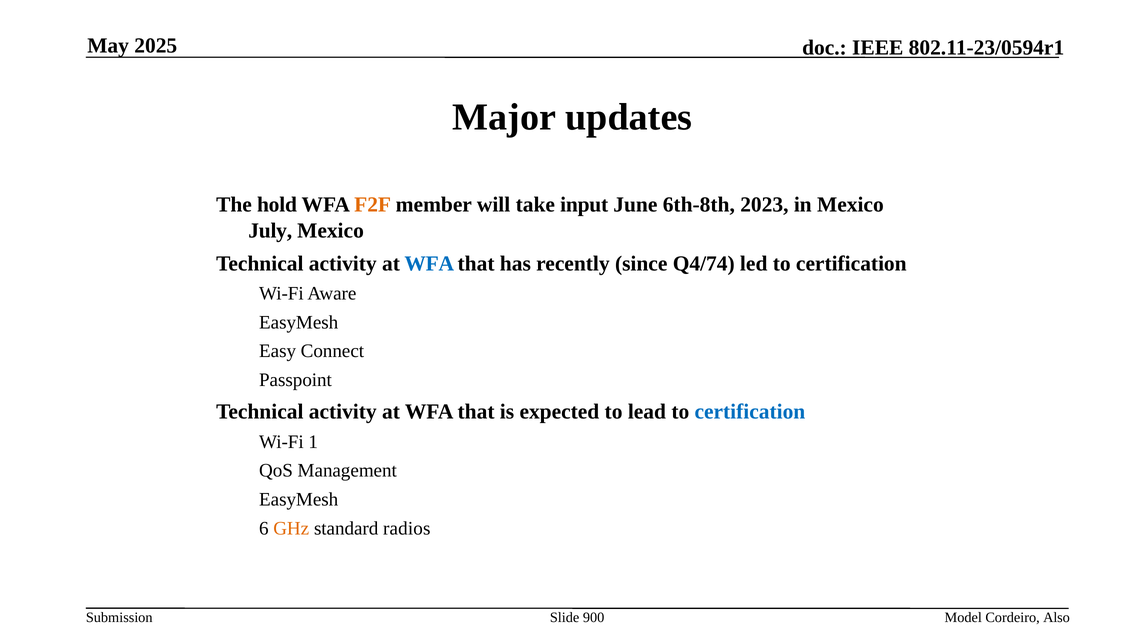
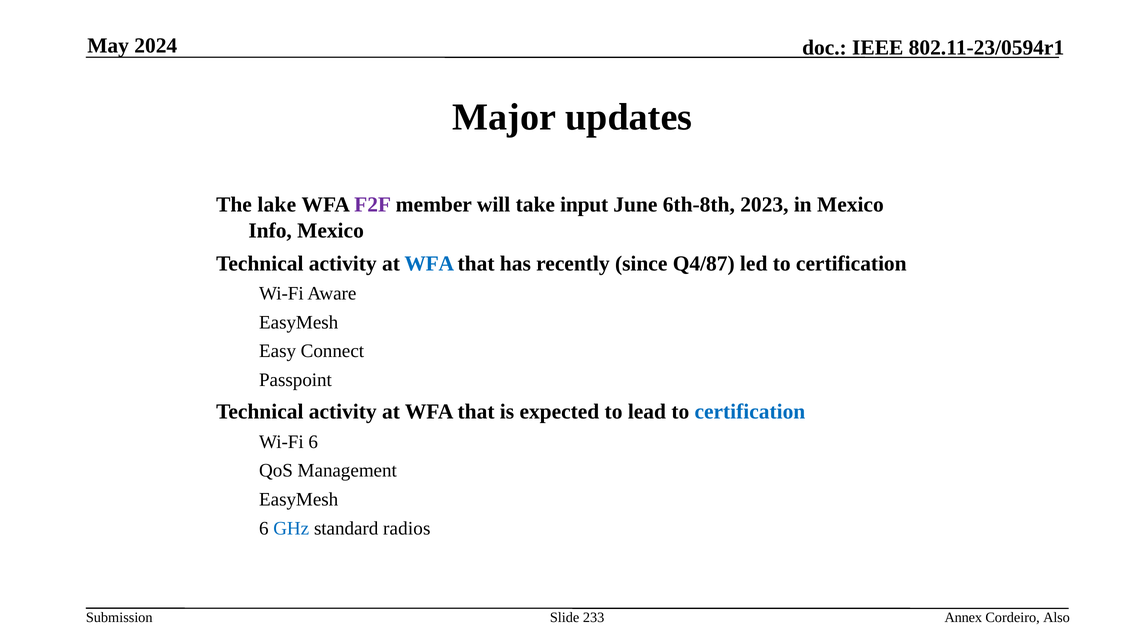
2025: 2025 -> 2024
hold: hold -> lake
F2F colour: orange -> purple
July: July -> Info
Q4/74: Q4/74 -> Q4/87
Wi-Fi 1: 1 -> 6
GHz colour: orange -> blue
900: 900 -> 233
Model: Model -> Annex
